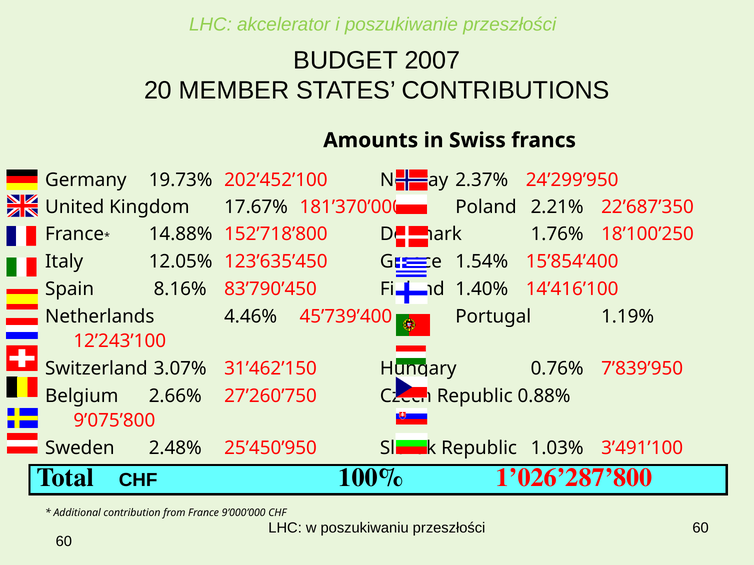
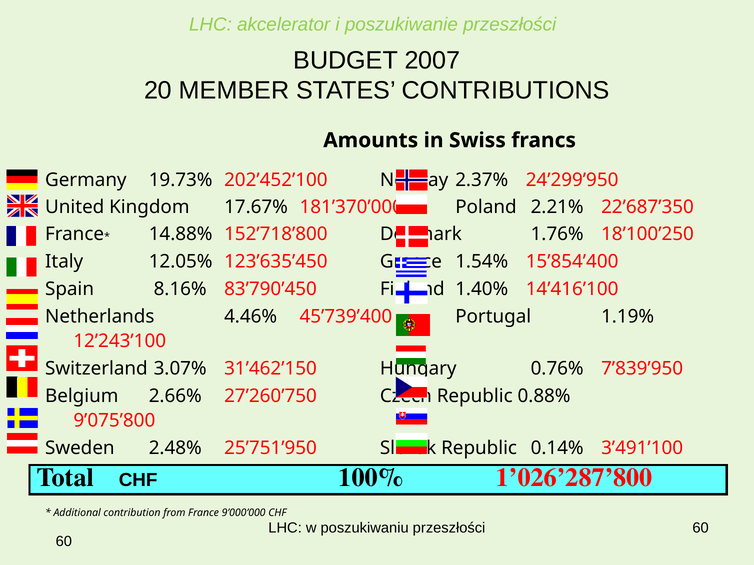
25’450’950: 25’450’950 -> 25’751’950
1.03%: 1.03% -> 0.14%
